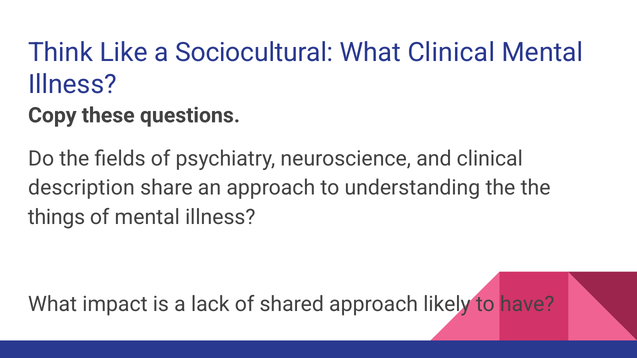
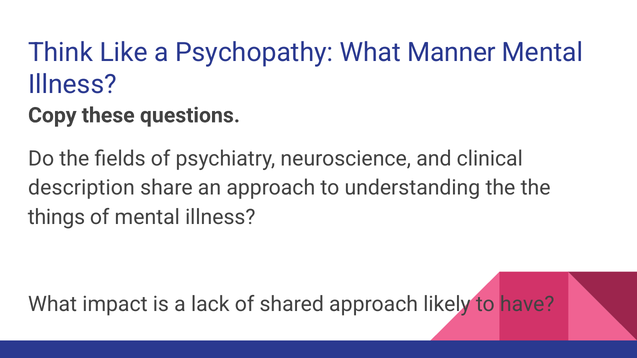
Sociocultural: Sociocultural -> Psychopathy
What Clinical: Clinical -> Manner
